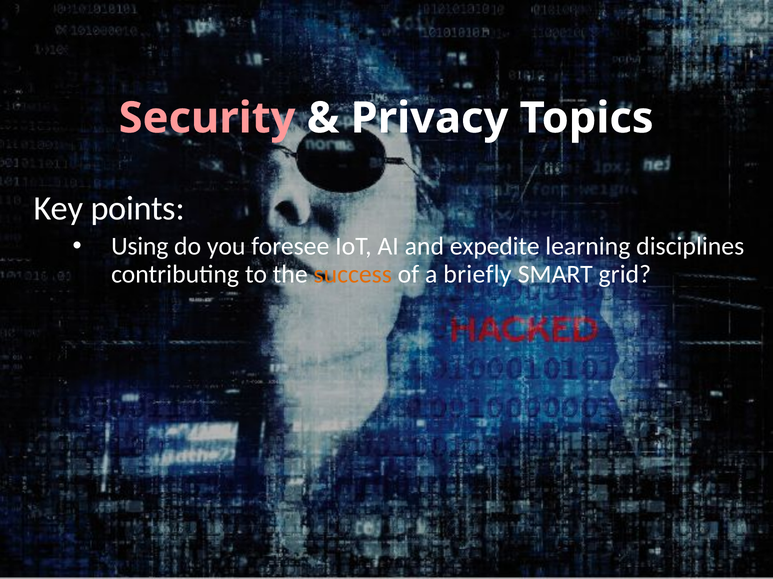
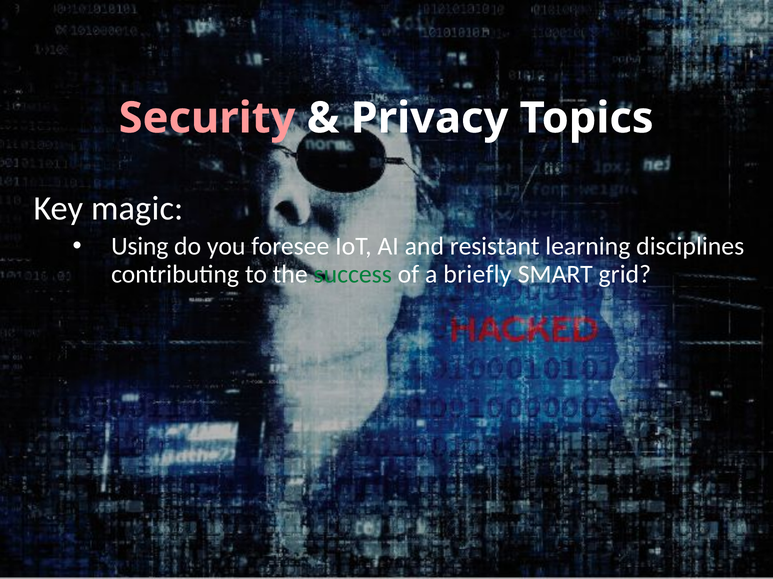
points: points -> magic
expedite: expedite -> resistant
success colour: orange -> green
